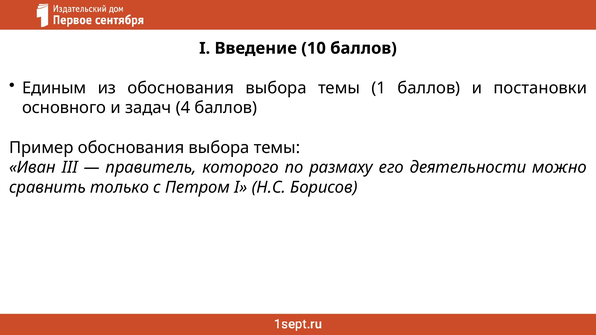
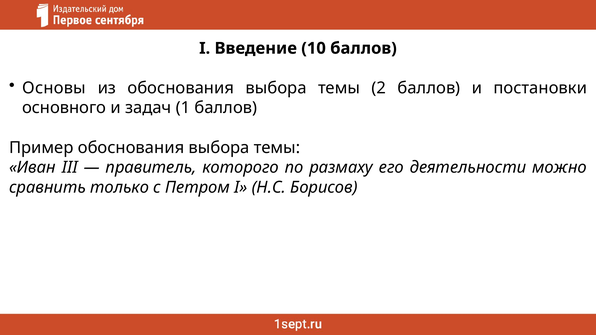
Единым: Единым -> Основы
1: 1 -> 2
4: 4 -> 1
